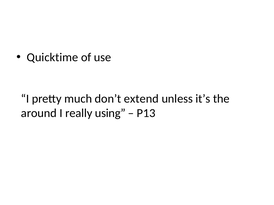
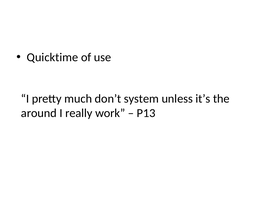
extend: extend -> system
using: using -> work
